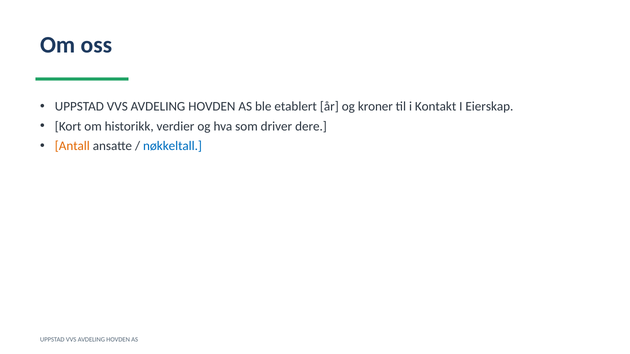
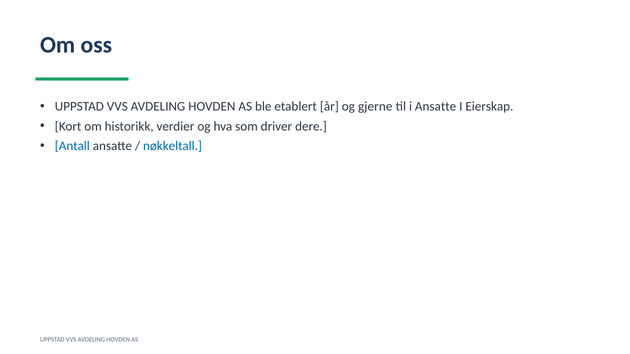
kroner: kroner -> gjerne
i Kontakt: Kontakt -> Ansatte
Antall colour: orange -> blue
